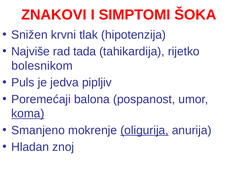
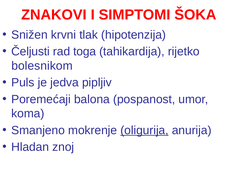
Najviše: Najviše -> Čeljusti
tada: tada -> toga
koma underline: present -> none
